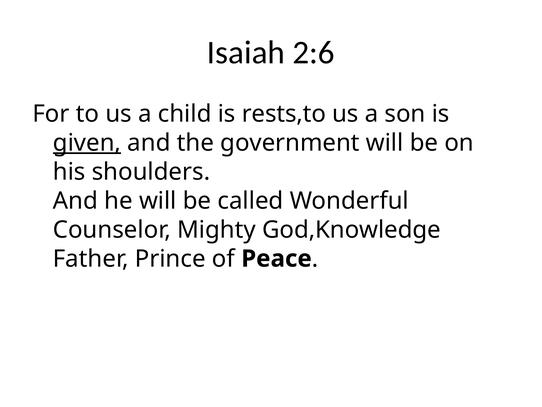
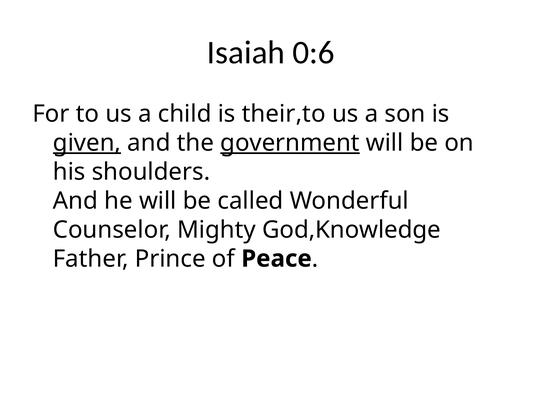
2:6: 2:6 -> 0:6
rests,to: rests,to -> their,to
government underline: none -> present
